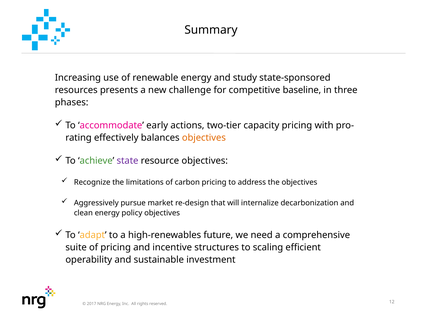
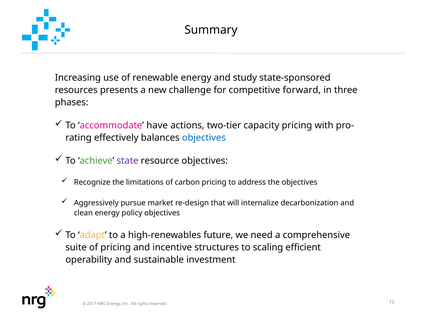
baseline: baseline -> forward
early: early -> have
objectives at (204, 138) colour: orange -> blue
